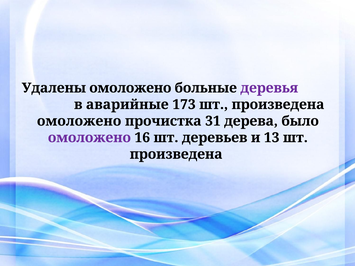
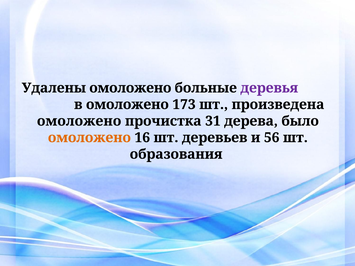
в аварийные: аварийные -> омоложено
омоложено at (89, 138) colour: purple -> orange
13: 13 -> 56
произведена at (176, 154): произведена -> образования
